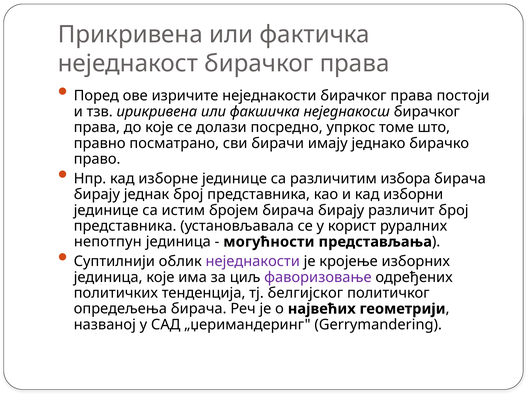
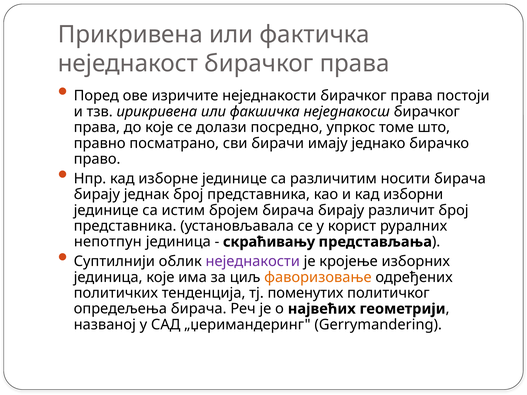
избора: избора -> носити
могућности: могућности -> скраћивању
фаворизовање colour: purple -> orange
белгијског: белгијског -> поменутих
